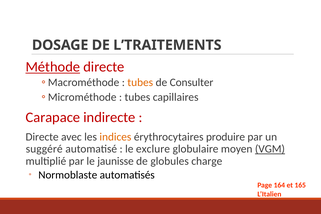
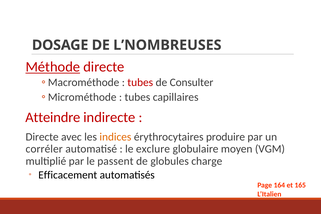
L’TRAITEMENTS: L’TRAITEMENTS -> L’NOMBREUSES
tubes at (140, 82) colour: orange -> red
Carapace: Carapace -> Atteindre
suggéré: suggéré -> corréler
VGM underline: present -> none
jaunisse: jaunisse -> passent
Normoblaste: Normoblaste -> Efficacement
